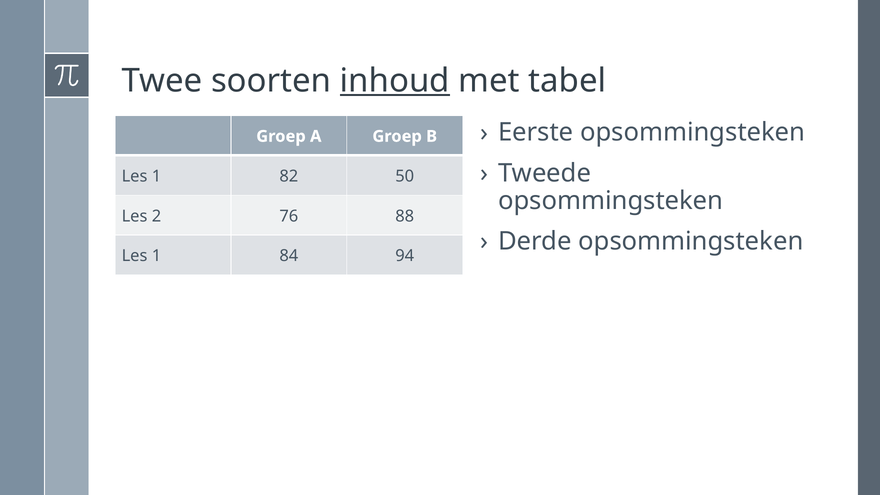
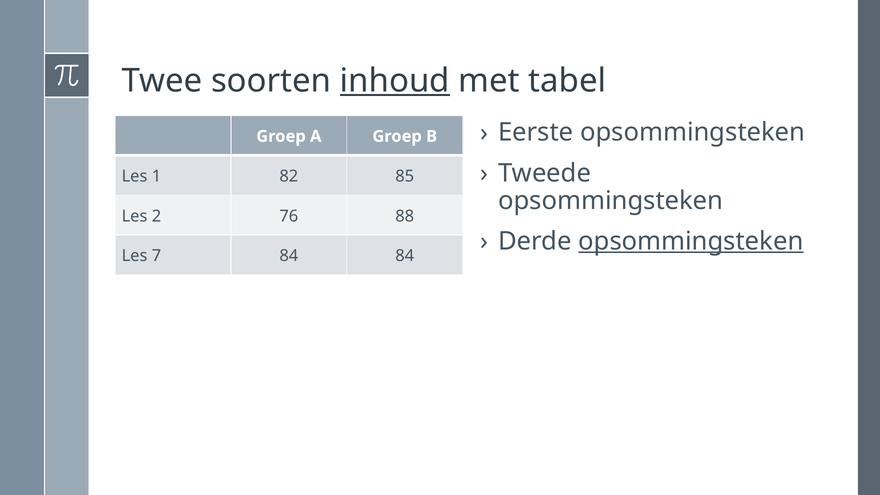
50: 50 -> 85
opsommingsteken at (691, 241) underline: none -> present
1 at (157, 256): 1 -> 7
84 94: 94 -> 84
